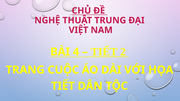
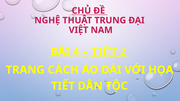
CUỘC: CUỘC -> CÁCH
